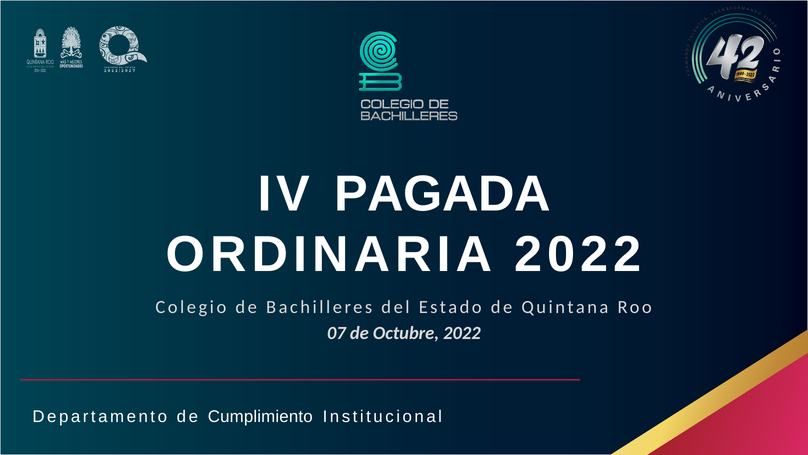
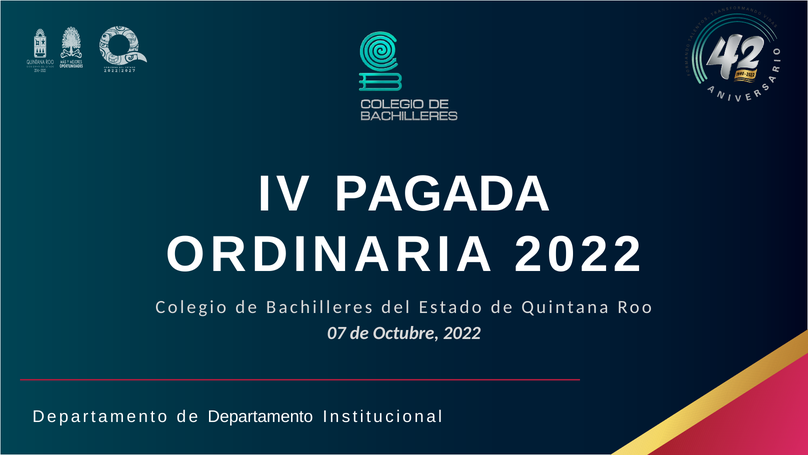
de Cumplimiento: Cumplimiento -> Departamento
